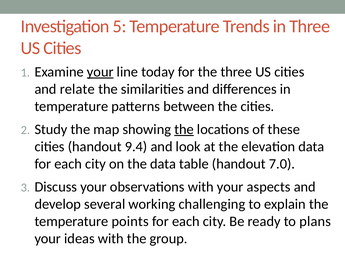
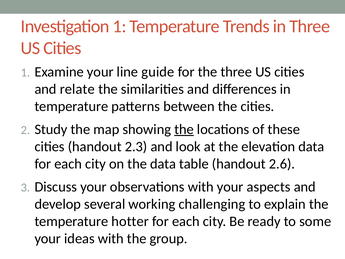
Investigation 5: 5 -> 1
your at (100, 72) underline: present -> none
today: today -> guide
9.4: 9.4 -> 2.3
7.0: 7.0 -> 2.6
points: points -> hotter
plans: plans -> some
